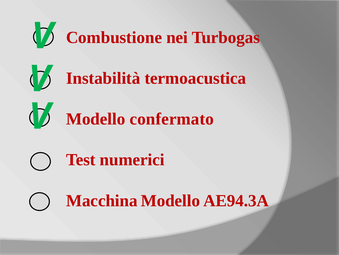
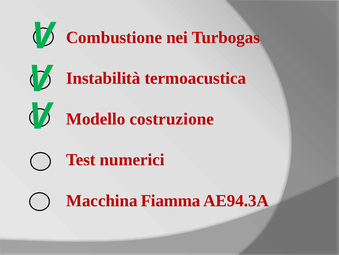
confermato: confermato -> costruzione
Macchina Modello: Modello -> Fiamma
